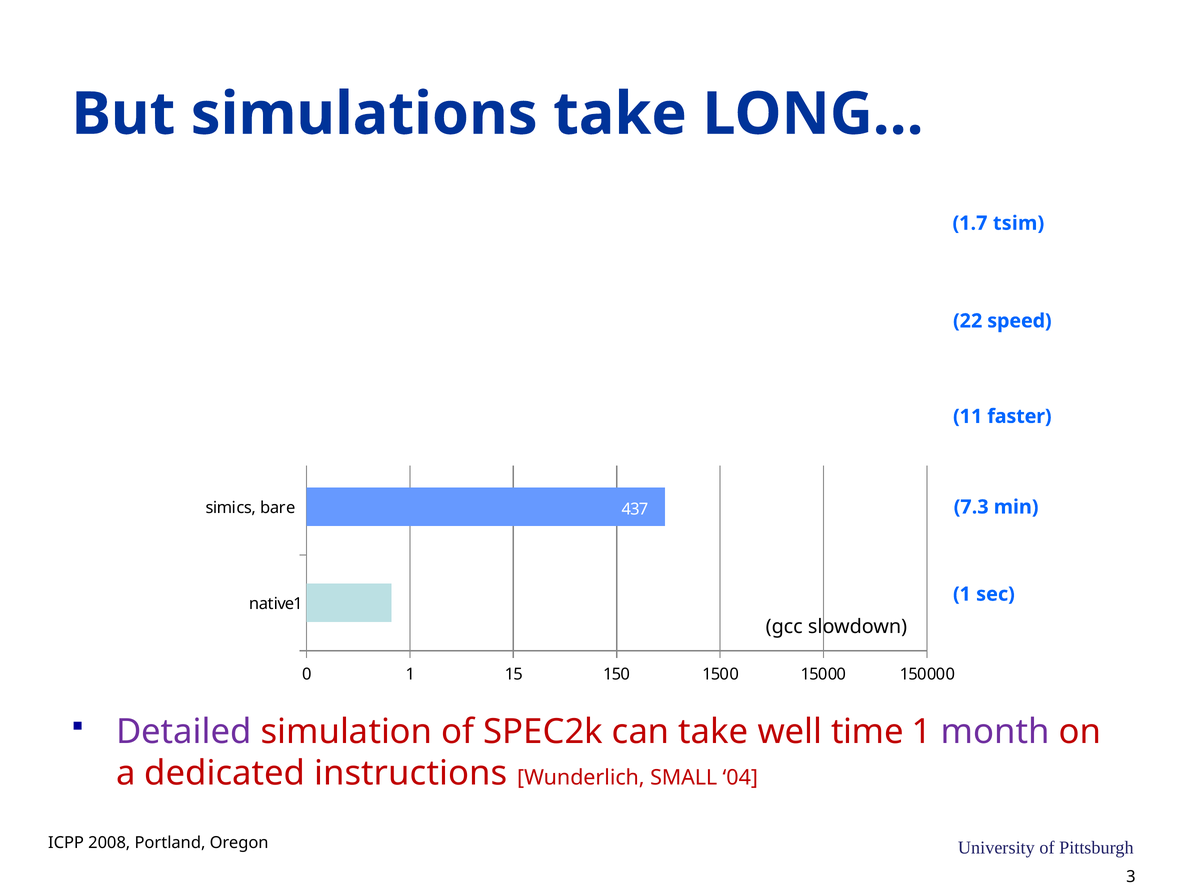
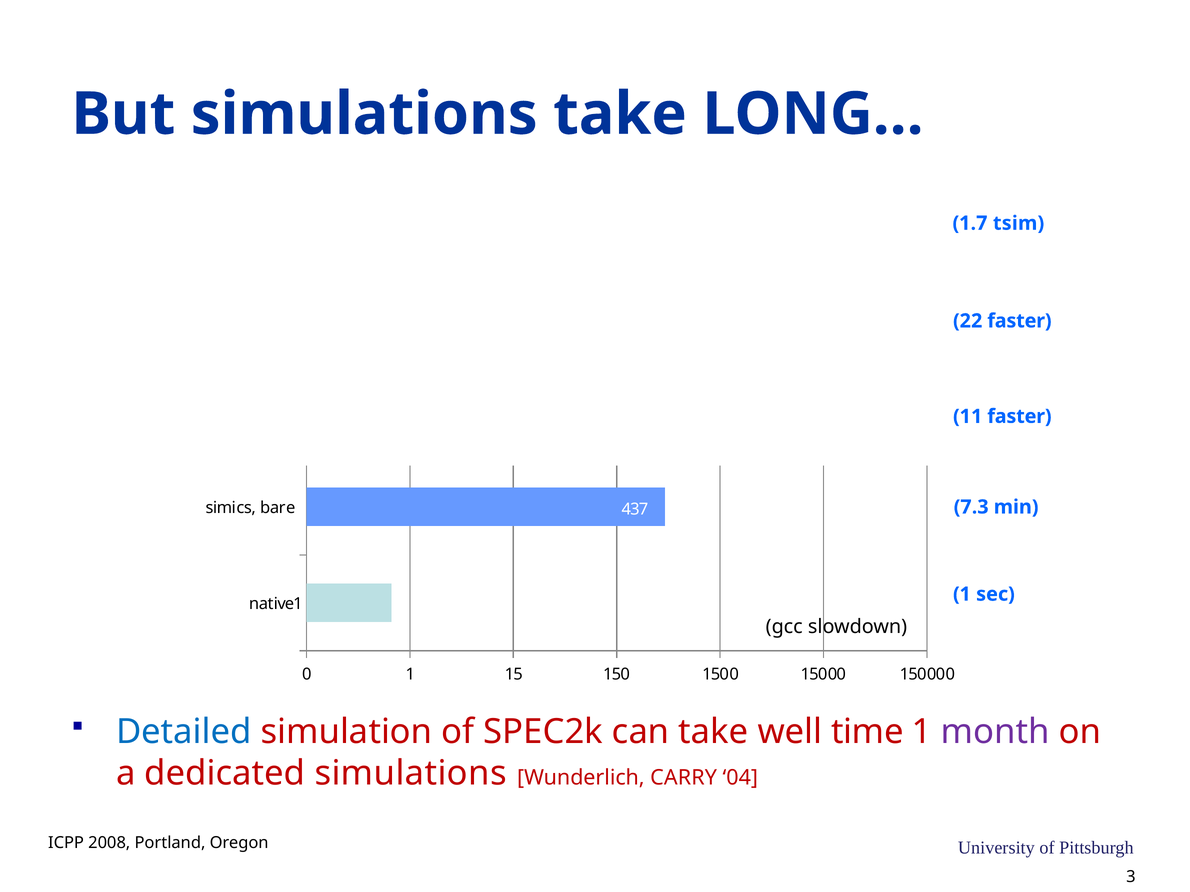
22 speed: speed -> faster
Detailed colour: purple -> blue
dedicated instructions: instructions -> simulations
SMALL: SMALL -> CARRY
